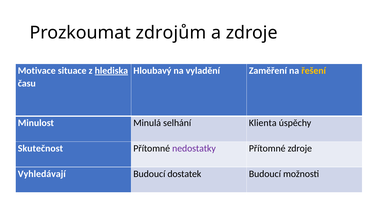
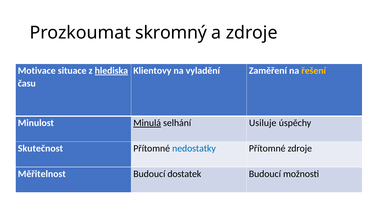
zdrojům: zdrojům -> skromný
Hloubavý: Hloubavý -> Klientovy
Minulá underline: none -> present
Klienta: Klienta -> Usiluje
nedostatky colour: purple -> blue
Vyhledávají: Vyhledávají -> Měřitelnost
